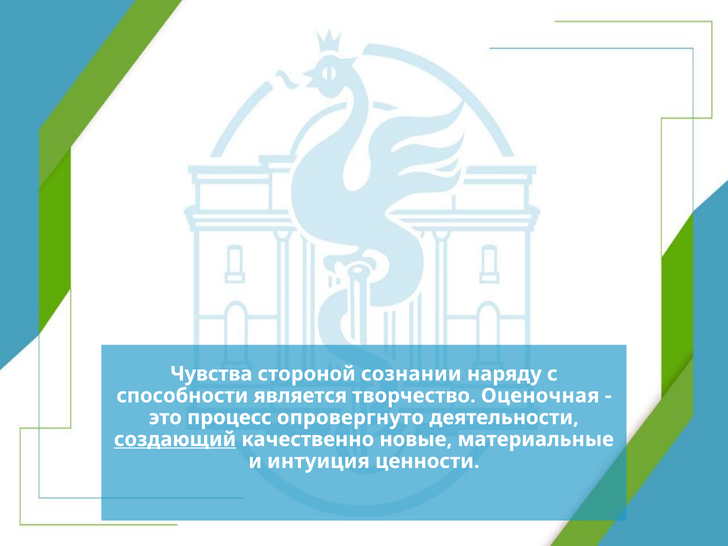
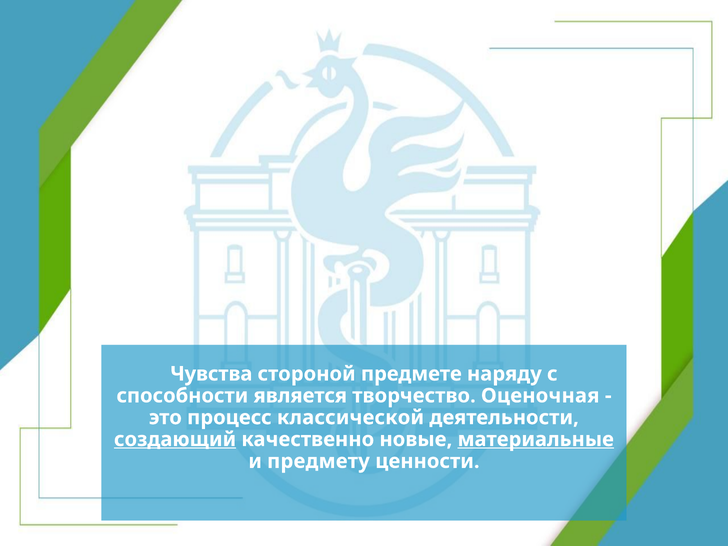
сознании: сознании -> предмете
опровергнуто: опровергнуто -> классической
материальные underline: none -> present
интуиция: интуиция -> предмету
